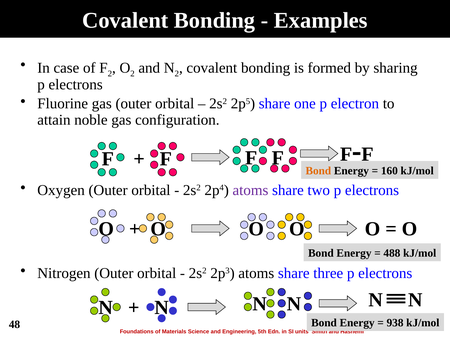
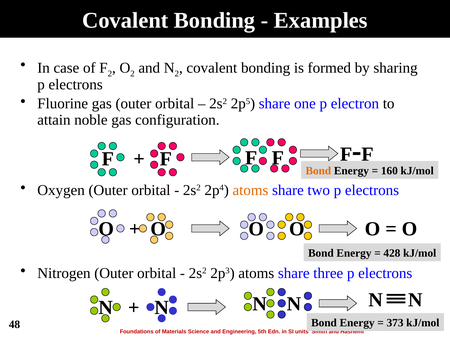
atoms at (250, 190) colour: purple -> orange
488: 488 -> 428
938: 938 -> 373
